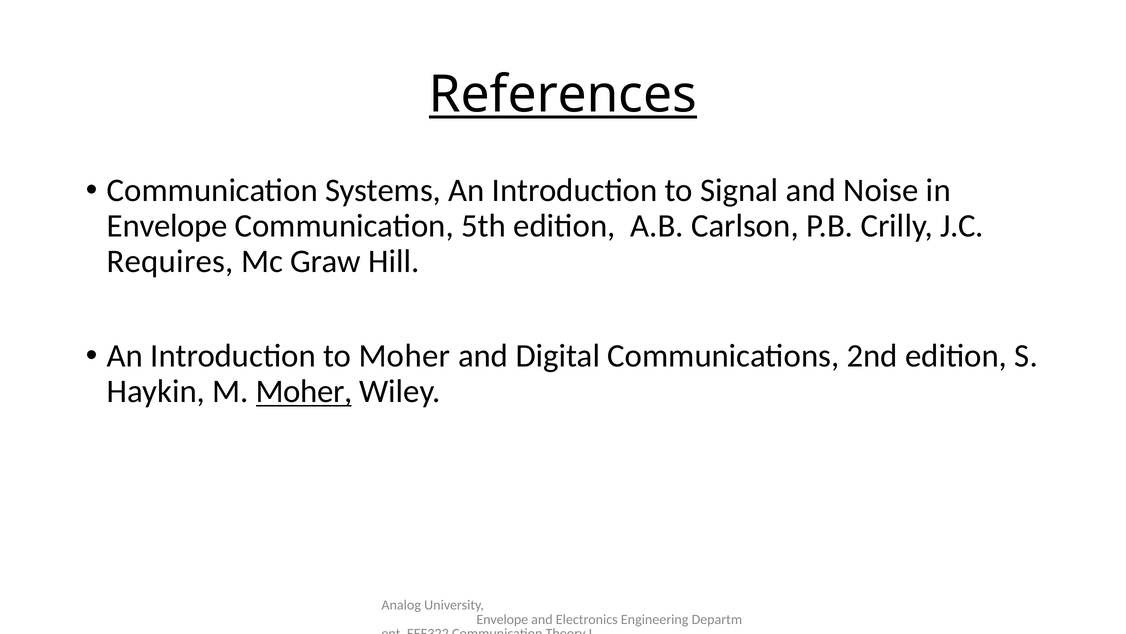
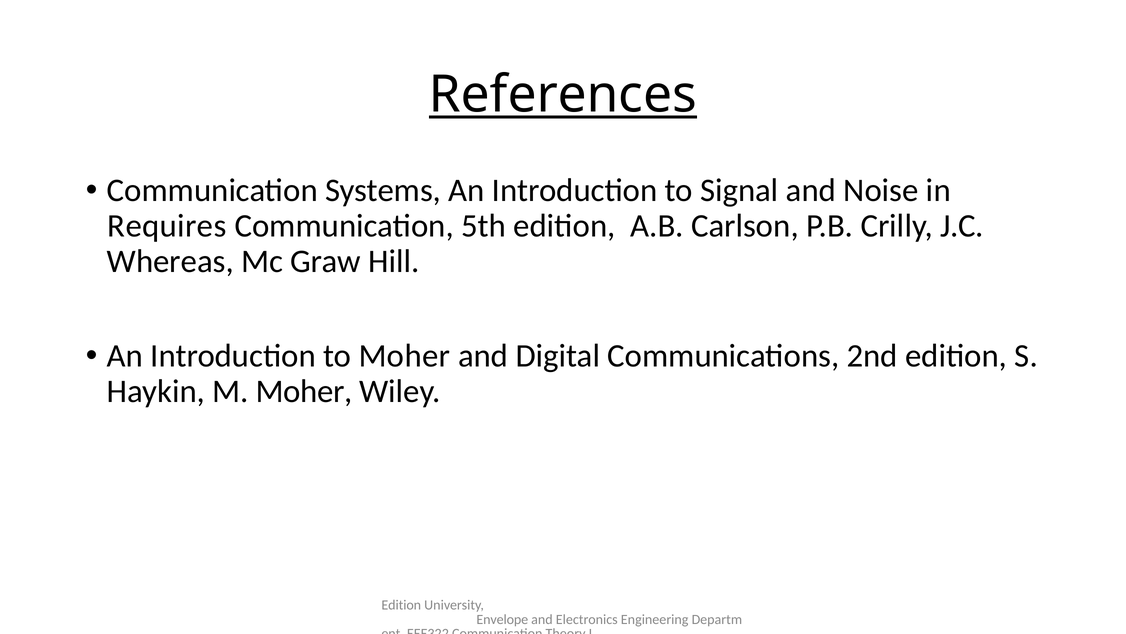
Envelope at (167, 226): Envelope -> Requires
Requires: Requires -> Whereas
Moher at (304, 391) underline: present -> none
Analog at (401, 605): Analog -> Edition
